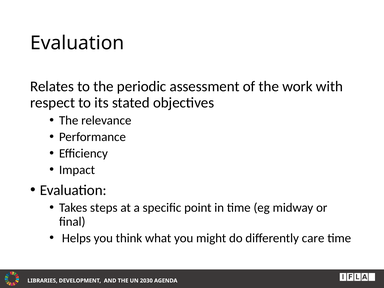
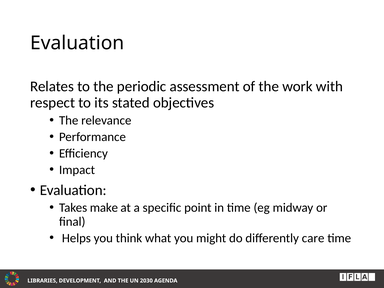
steps: steps -> make
